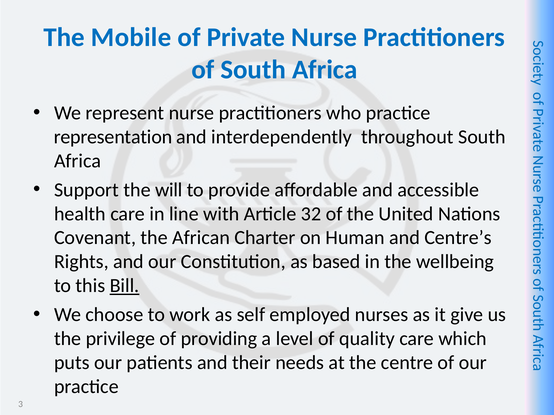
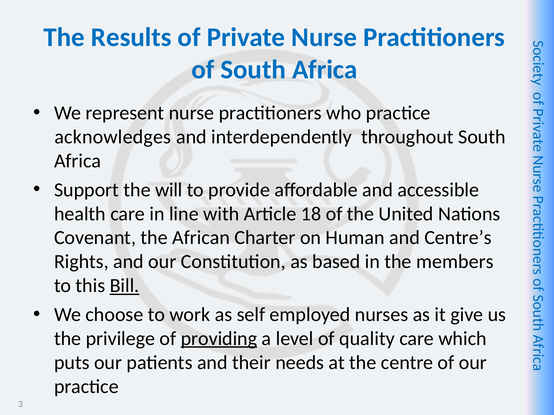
Mobile: Mobile -> Results
representation: representation -> acknowledges
32: 32 -> 18
wellbeing: wellbeing -> members
providing underline: none -> present
